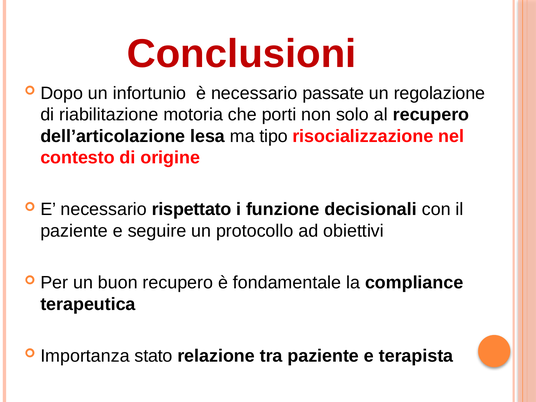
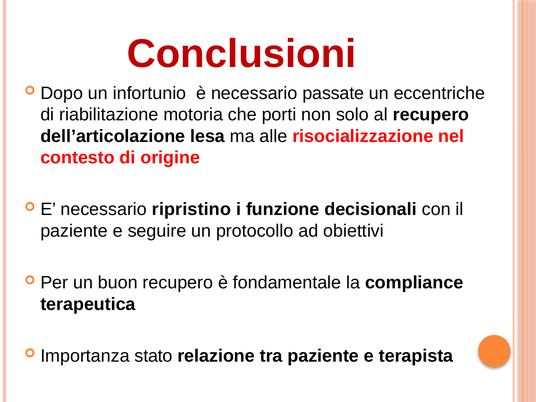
regolazione: regolazione -> eccentriche
tipo: tipo -> alle
rispettato: rispettato -> ripristino
